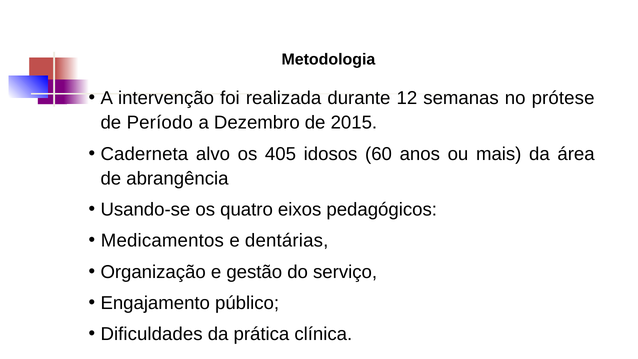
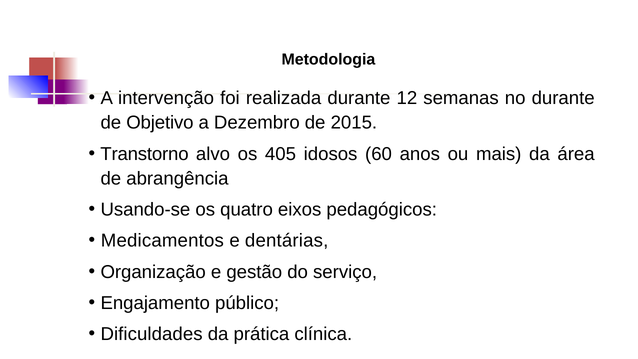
no prótese: prótese -> durante
Período: Período -> Objetivo
Caderneta: Caderneta -> Transtorno
